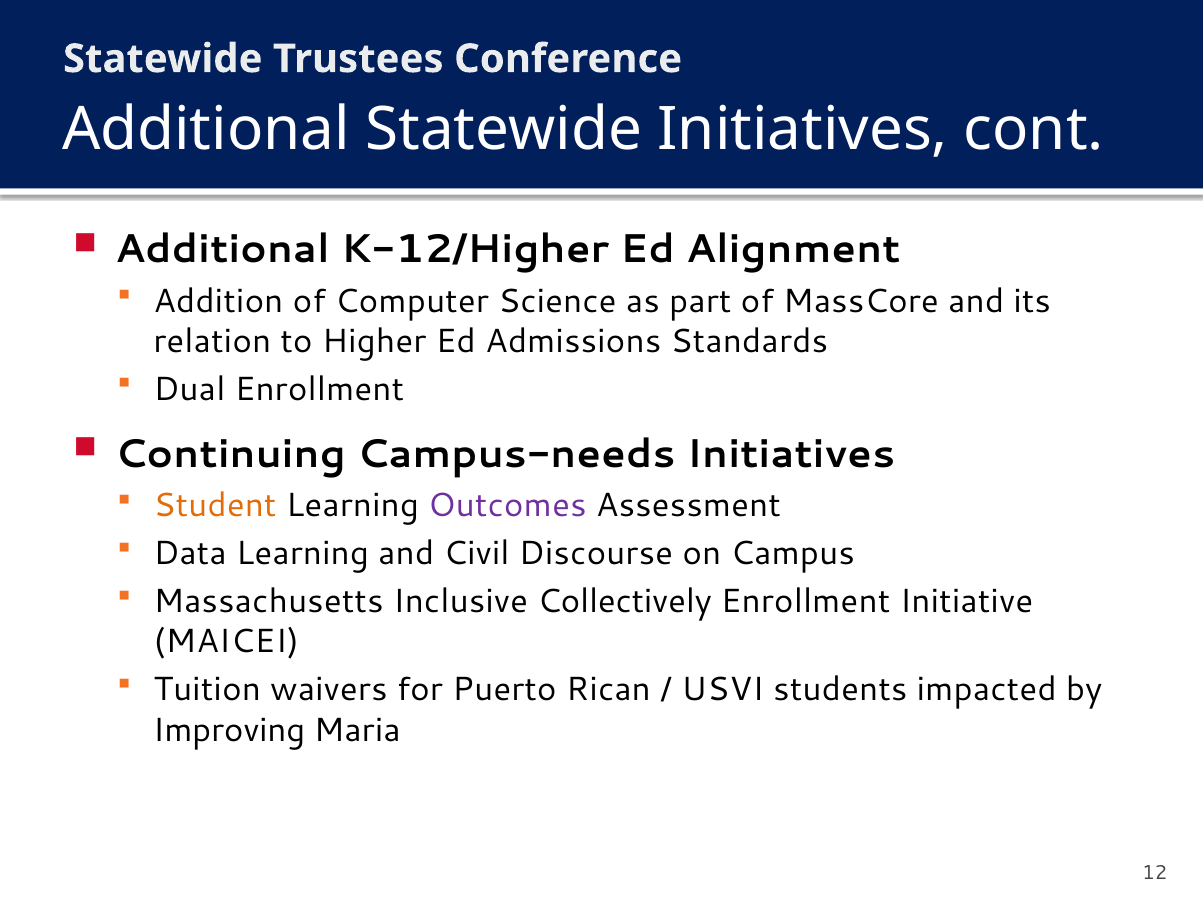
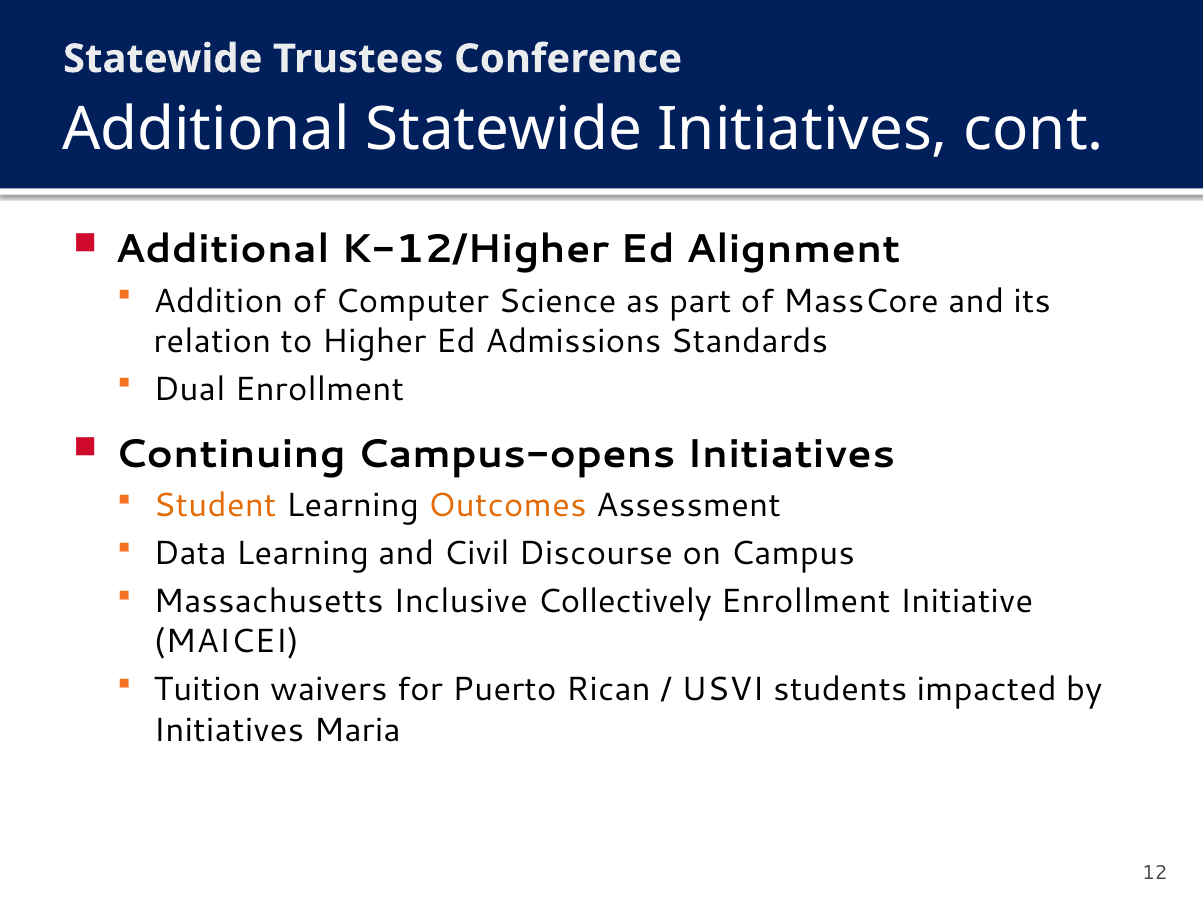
Campus-needs: Campus-needs -> Campus-opens
Outcomes colour: purple -> orange
Improving at (229, 730): Improving -> Initiatives
